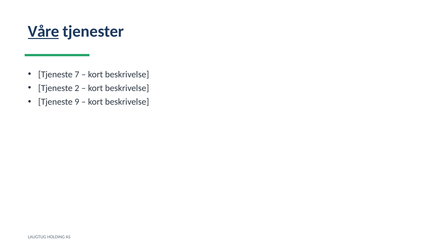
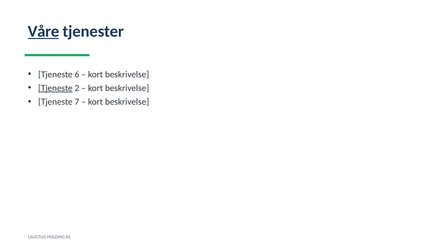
7: 7 -> 6
Tjeneste at (55, 88) underline: none -> present
9: 9 -> 7
